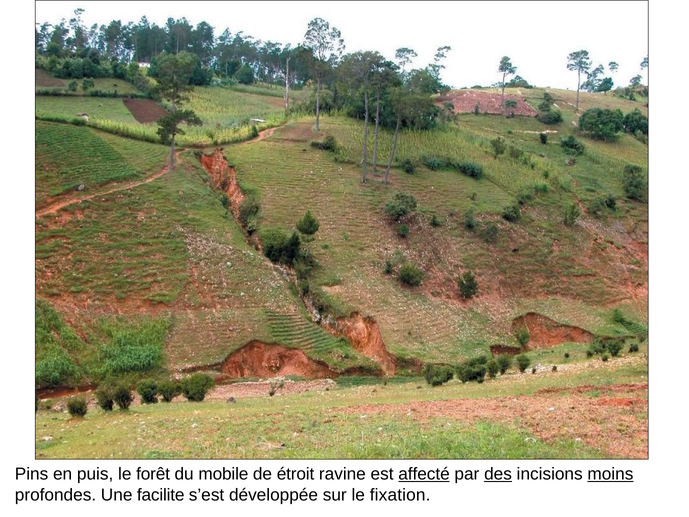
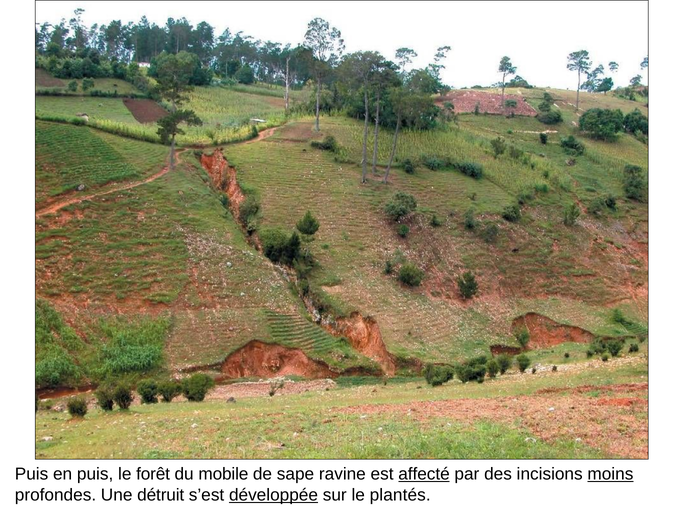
Pins at (32, 474): Pins -> Puis
étroit: étroit -> sape
des at (498, 474) underline: present -> none
facilite: facilite -> détruit
développée at (273, 495) underline: none -> present
fixation: fixation -> plantés
